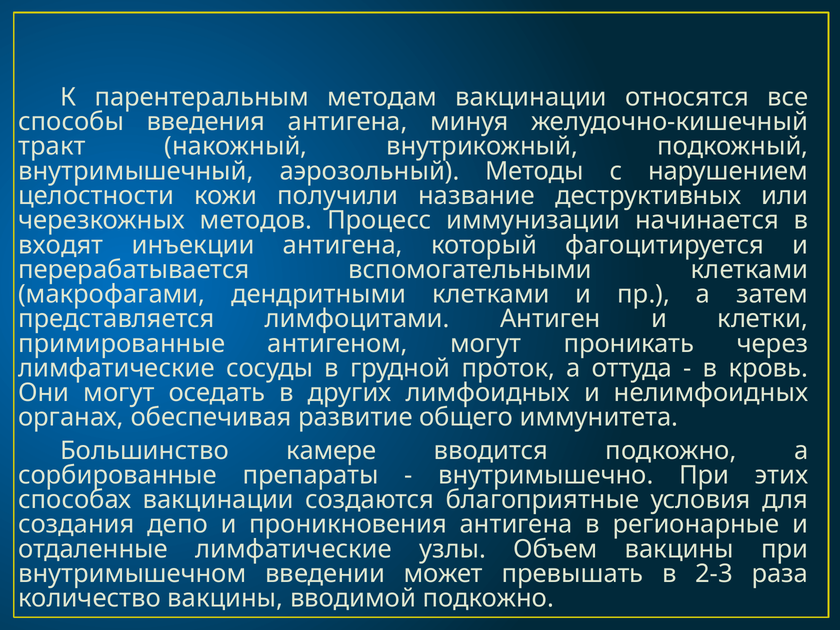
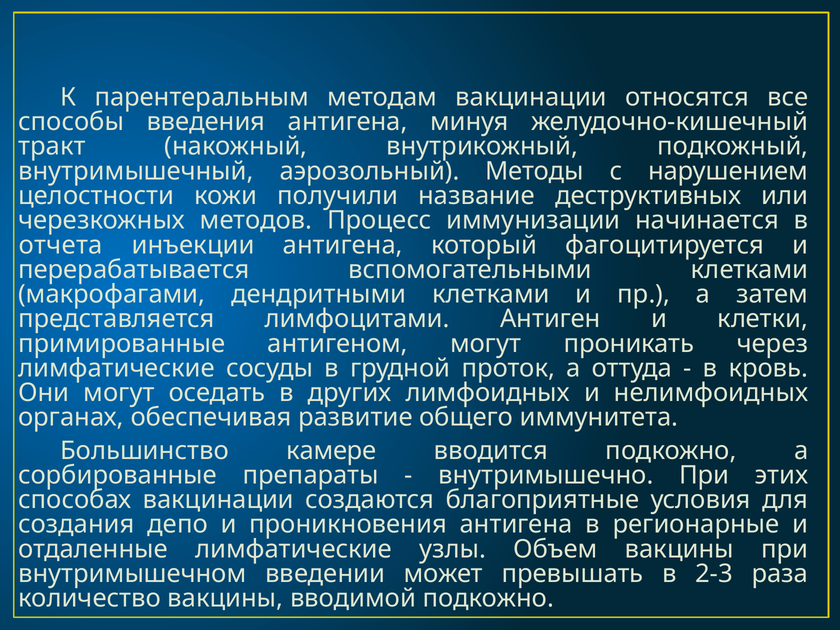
входят: входят -> отчета
